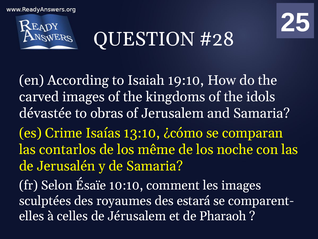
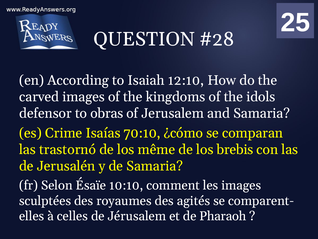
19:10: 19:10 -> 12:10
dévastée: dévastée -> defensor
13:10: 13:10 -> 70:10
contarlos: contarlos -> trastornó
noche: noche -> brebis
estará: estará -> agités
